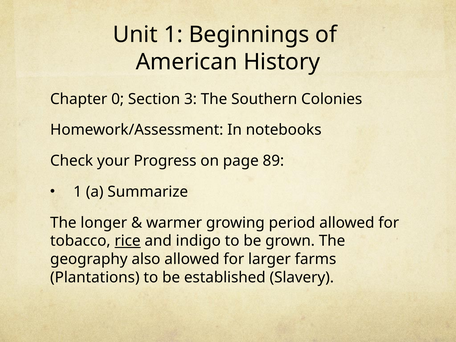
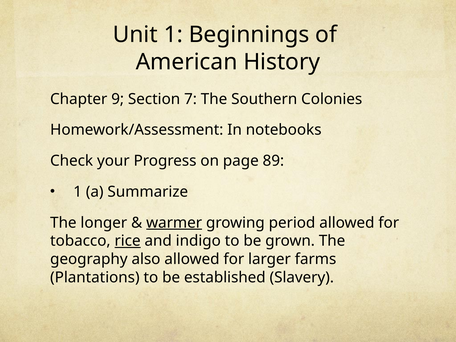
0: 0 -> 9
3: 3 -> 7
warmer underline: none -> present
